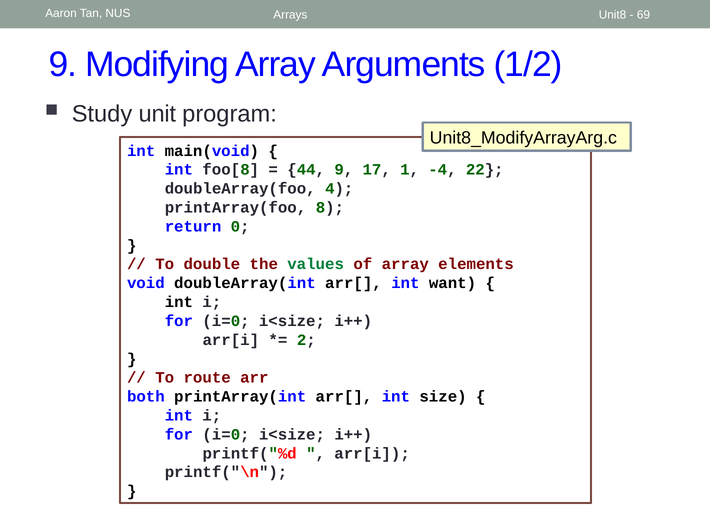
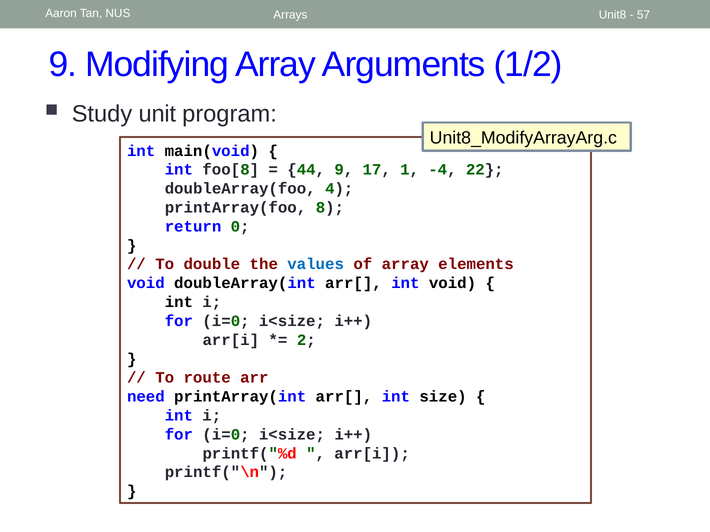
69: 69 -> 57
values colour: green -> blue
int want: want -> void
both: both -> need
